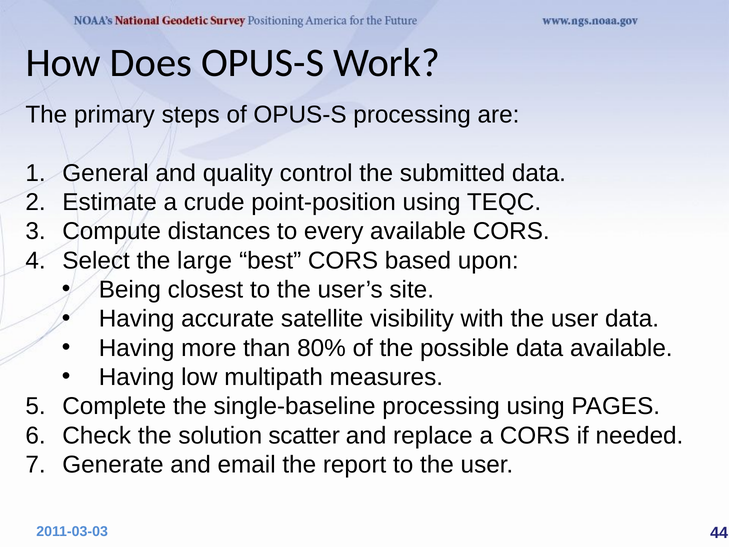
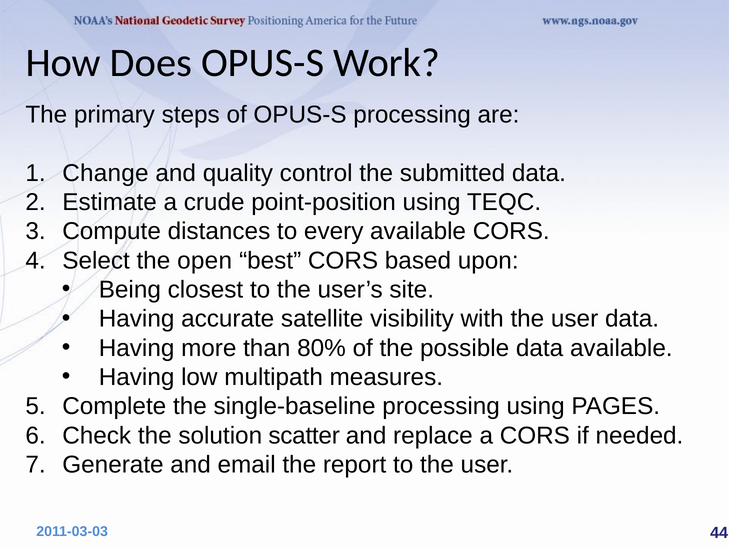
General: General -> Change
large: large -> open
